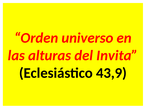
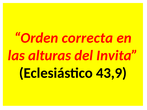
universo: universo -> correcta
